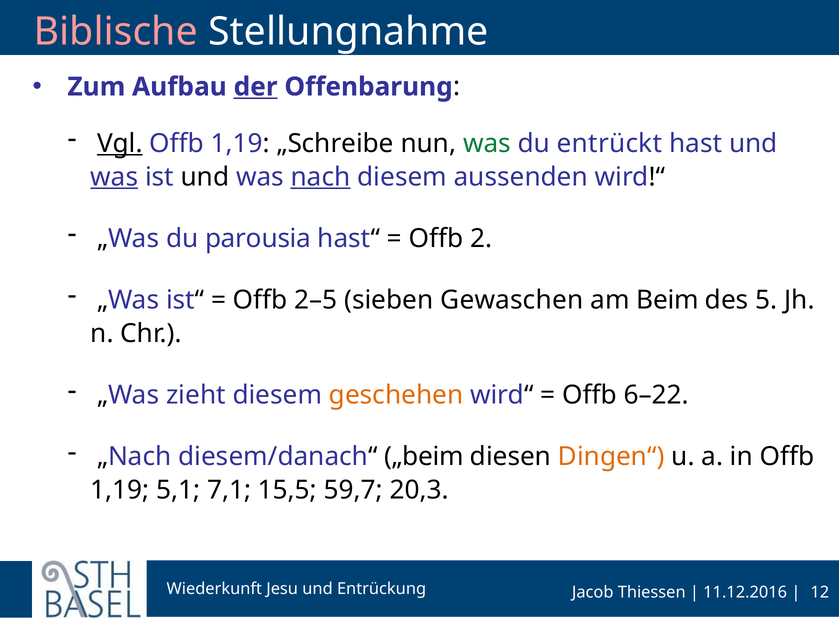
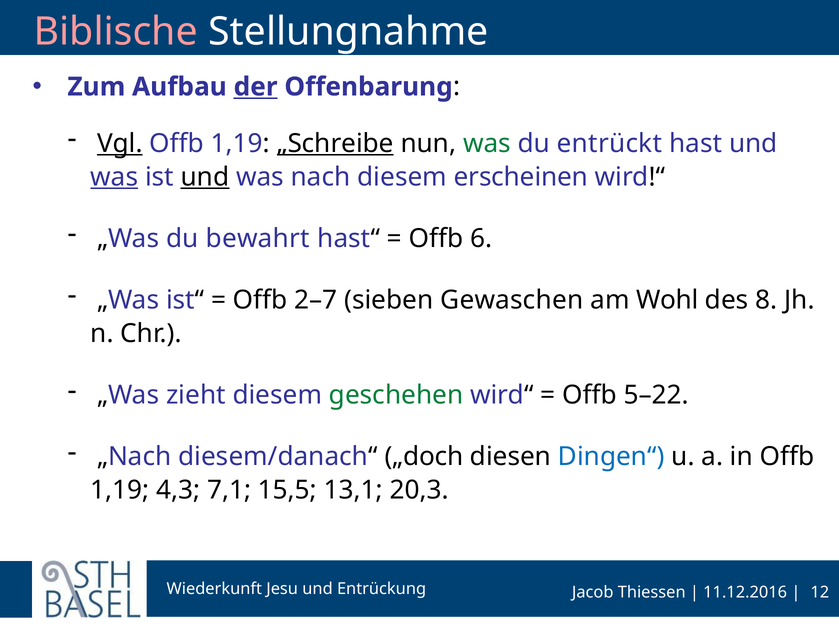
„Schreibe underline: none -> present
und at (205, 177) underline: none -> present
nach underline: present -> none
aussenden: aussenden -> erscheinen
parousia: parousia -> bewahrt
2: 2 -> 6
2–5: 2–5 -> 2–7
Beim: Beim -> Wohl
5: 5 -> 8
geschehen colour: orange -> green
6–22: 6–22 -> 5–22
„beim: „beim -> „doch
Dingen“ colour: orange -> blue
5,1: 5,1 -> 4,3
59,7: 59,7 -> 13,1
